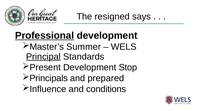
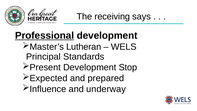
resigned: resigned -> receiving
Summer: Summer -> Lutheran
Principal underline: present -> none
Principals: Principals -> Expected
conditions: conditions -> underway
